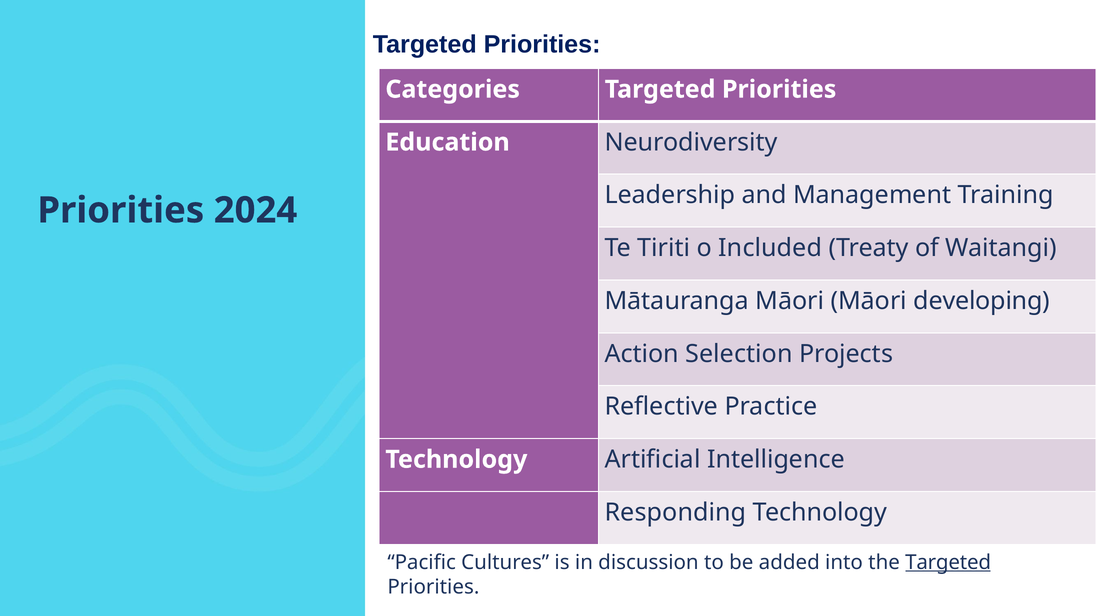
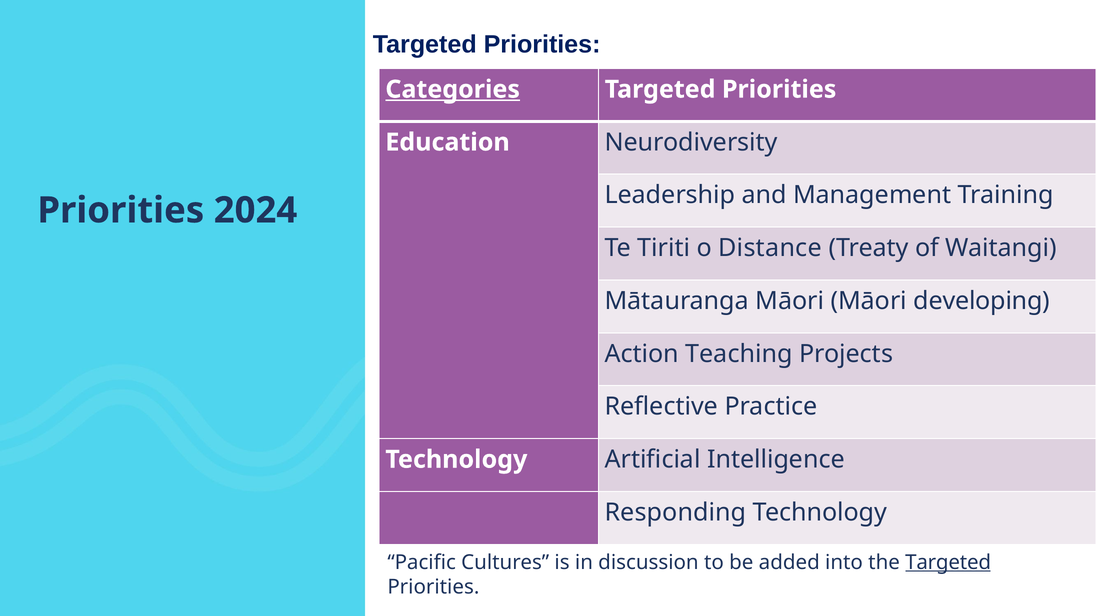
Categories underline: none -> present
Included: Included -> Distance
Selection: Selection -> Teaching
